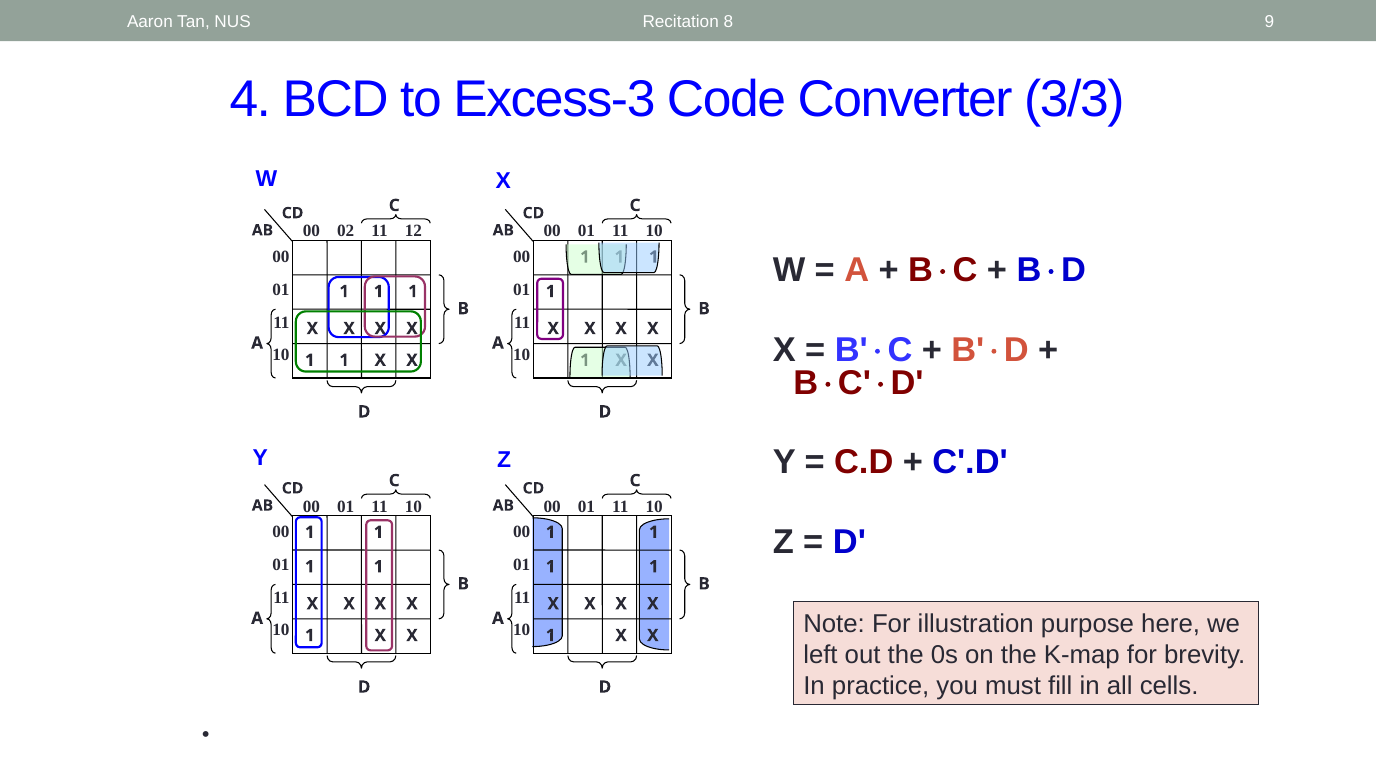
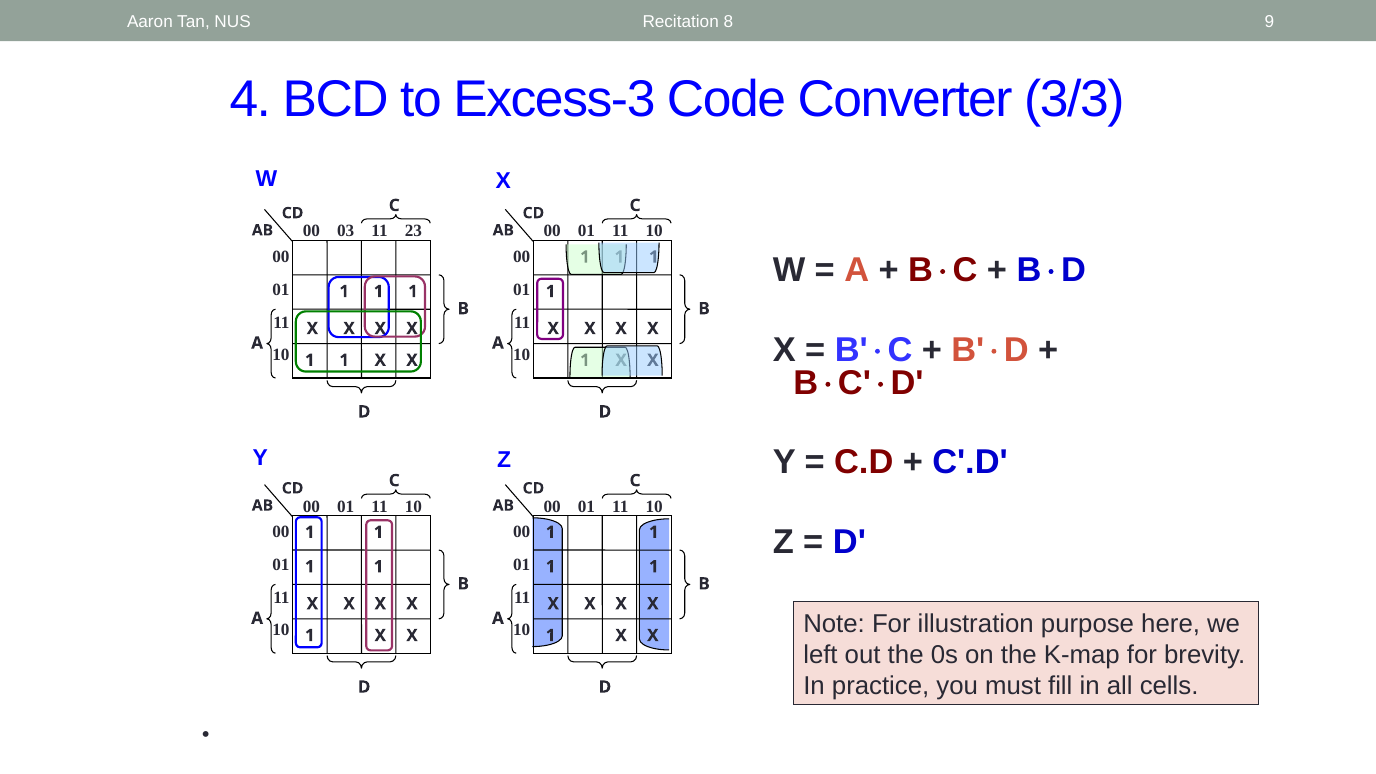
02: 02 -> 03
12: 12 -> 23
